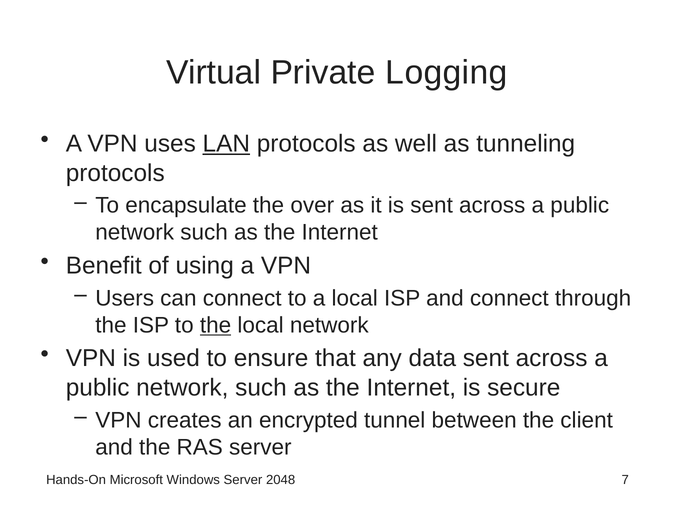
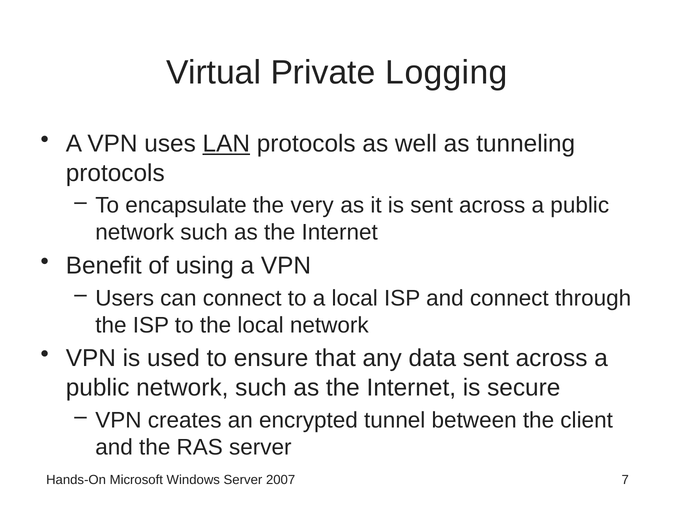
over: over -> very
the at (216, 325) underline: present -> none
2048: 2048 -> 2007
